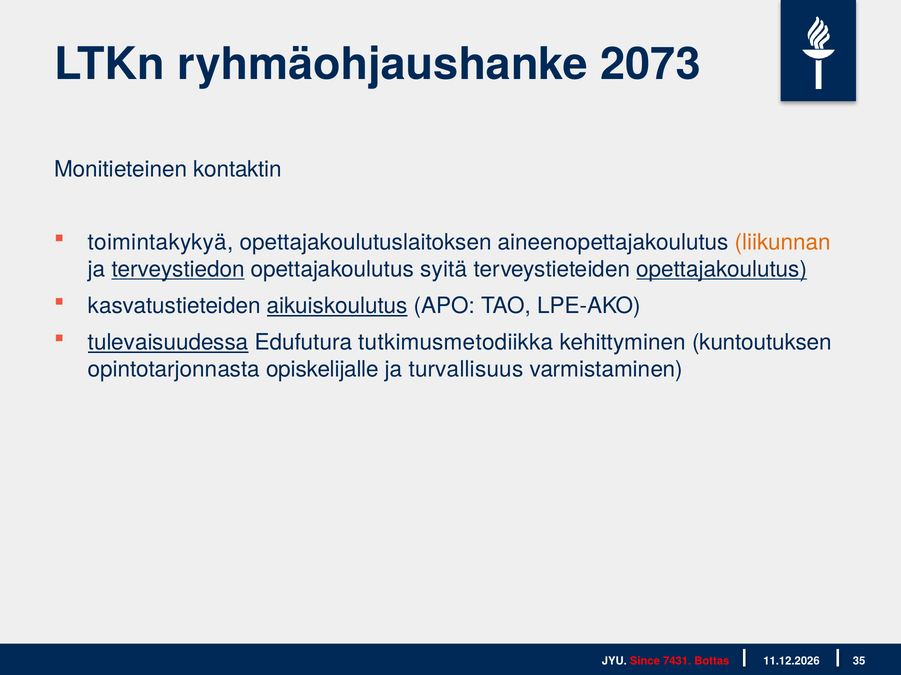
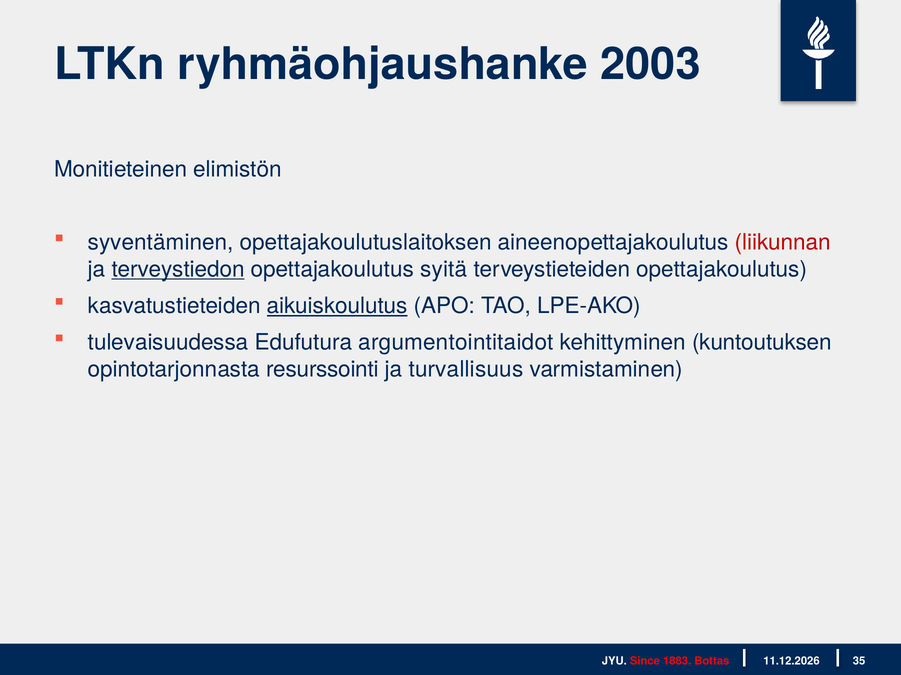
2073: 2073 -> 2003
kontaktin: kontaktin -> elimistön
toimintakykyä: toimintakykyä -> syventäminen
liikunnan colour: orange -> red
opettajakoulutus at (722, 270) underline: present -> none
tulevaisuudessa underline: present -> none
tutkimusmetodiikka: tutkimusmetodiikka -> argumentointitaidot
opiskelijalle: opiskelijalle -> resurssointi
7431: 7431 -> 1883
